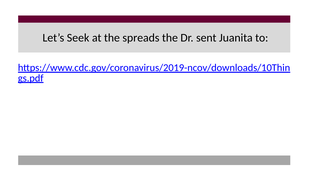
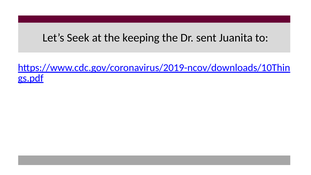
spreads: spreads -> keeping
